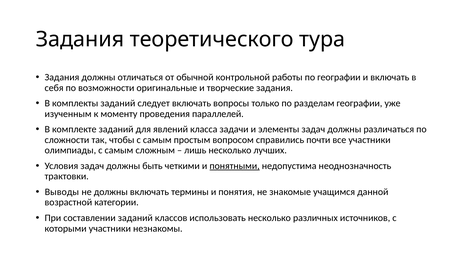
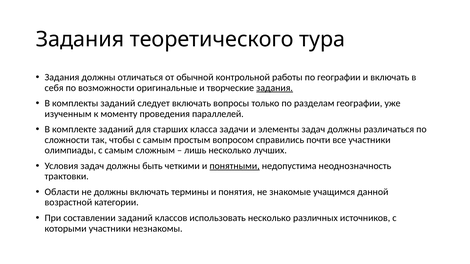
задания at (275, 88) underline: none -> present
явлений: явлений -> старших
Выводы: Выводы -> Области
